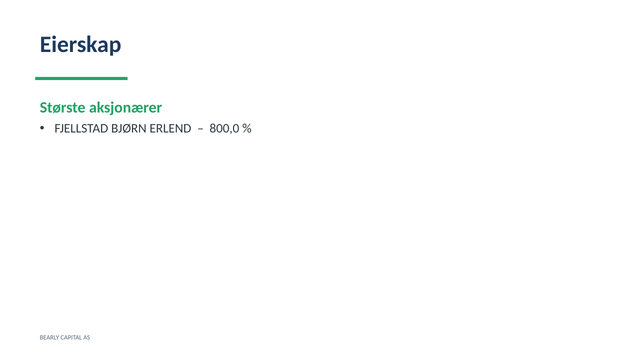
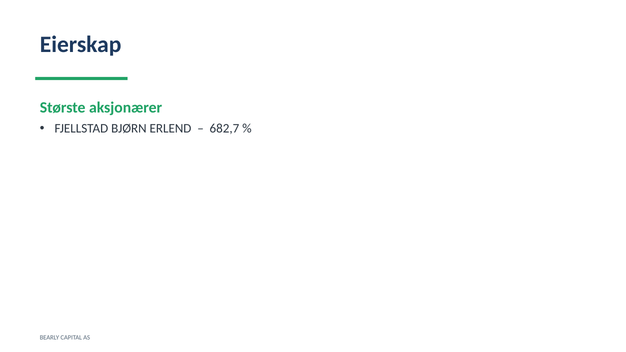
800,0: 800,0 -> 682,7
